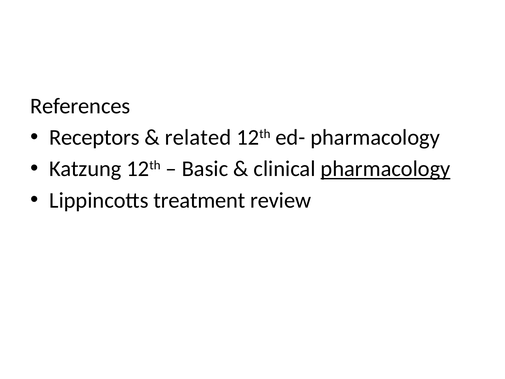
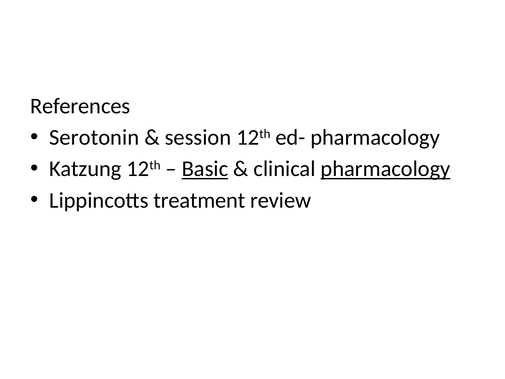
Receptors: Receptors -> Serotonin
related: related -> session
Basic underline: none -> present
